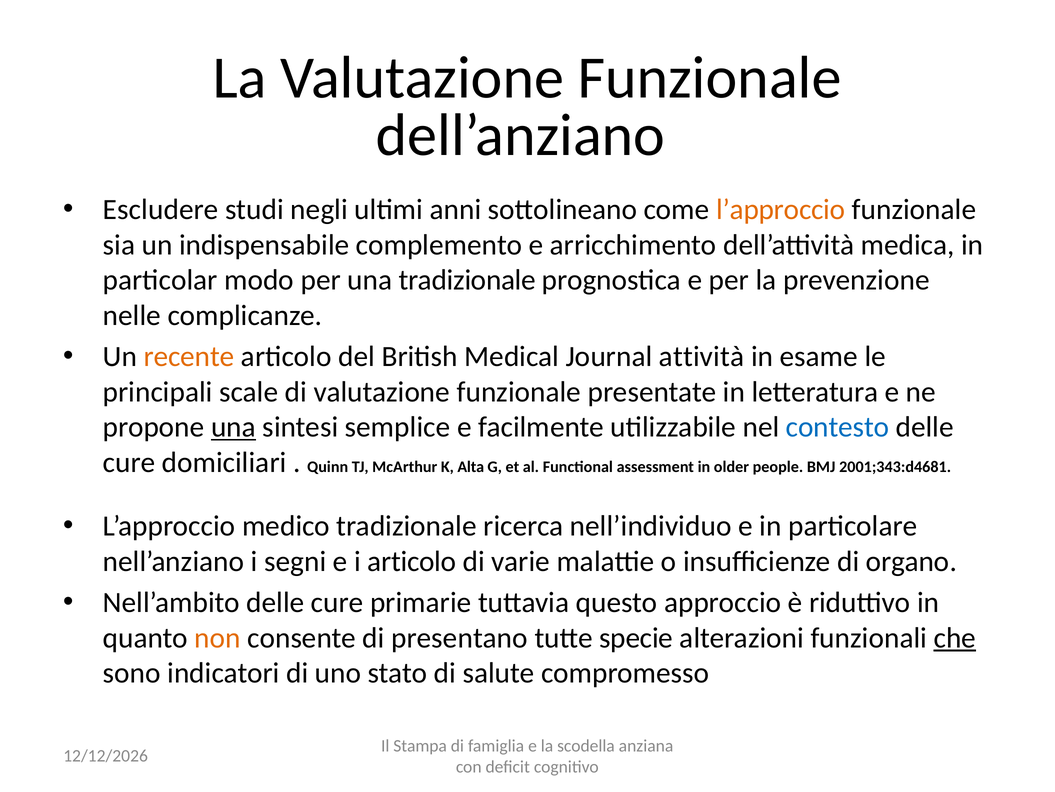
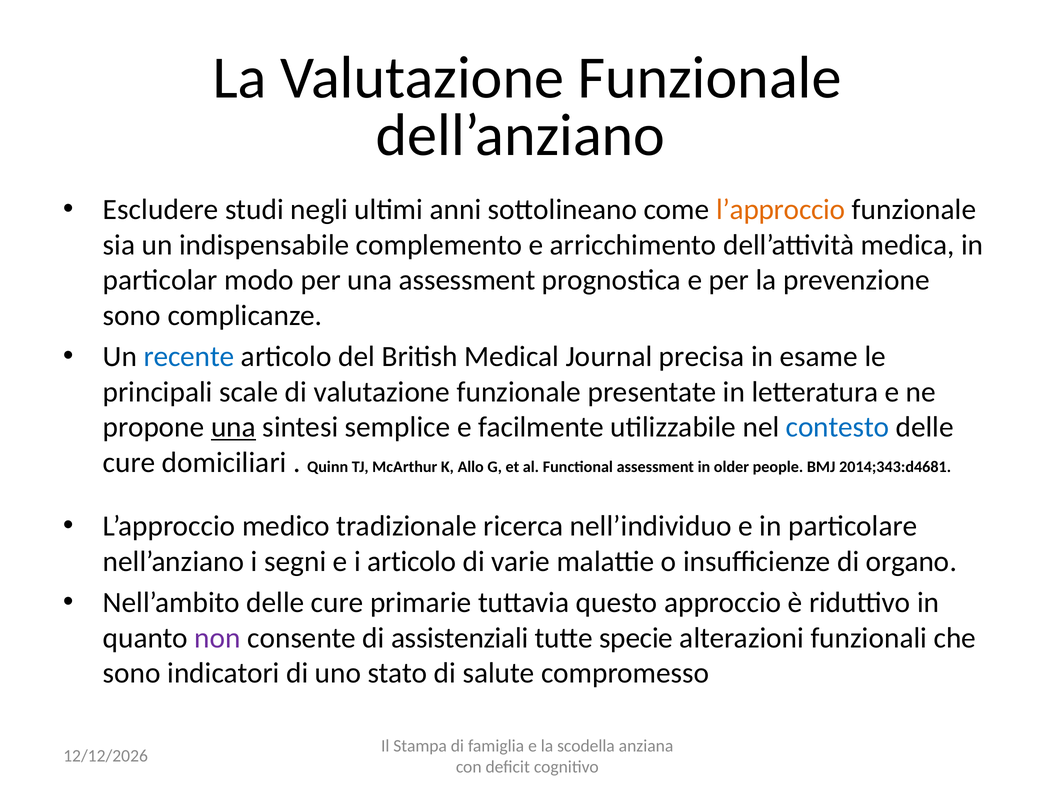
una tradizionale: tradizionale -> assessment
nelle at (132, 315): nelle -> sono
recente colour: orange -> blue
attività: attività -> precisa
Alta: Alta -> Allo
2001;343:d4681: 2001;343:d4681 -> 2014;343:d4681
non colour: orange -> purple
presentano: presentano -> assistenziali
che underline: present -> none
